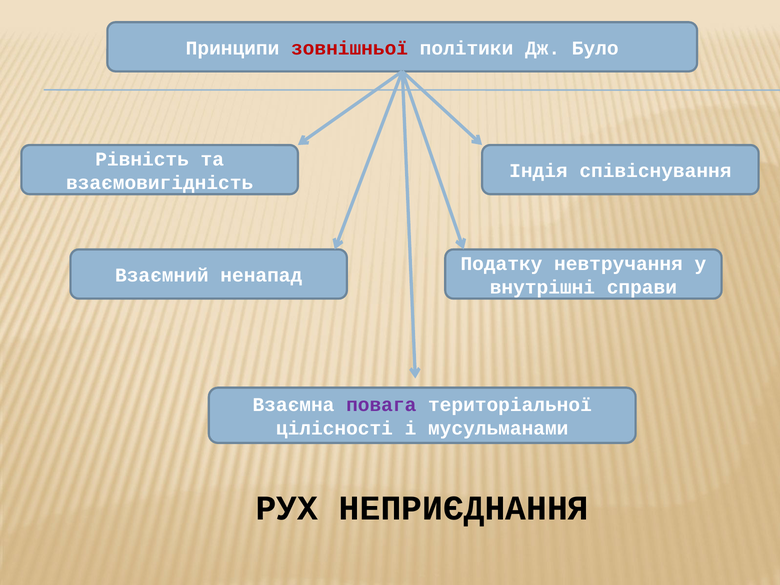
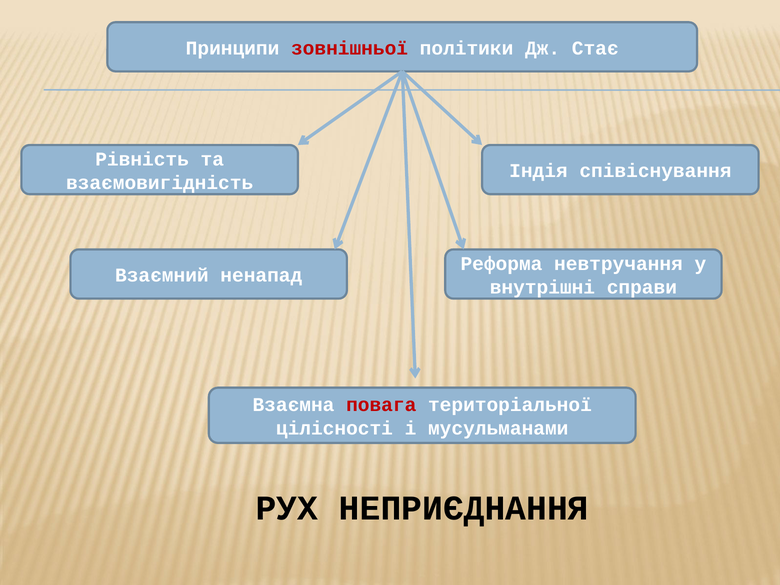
Було: Було -> Стає
Податку: Податку -> Реформа
повага colour: purple -> red
